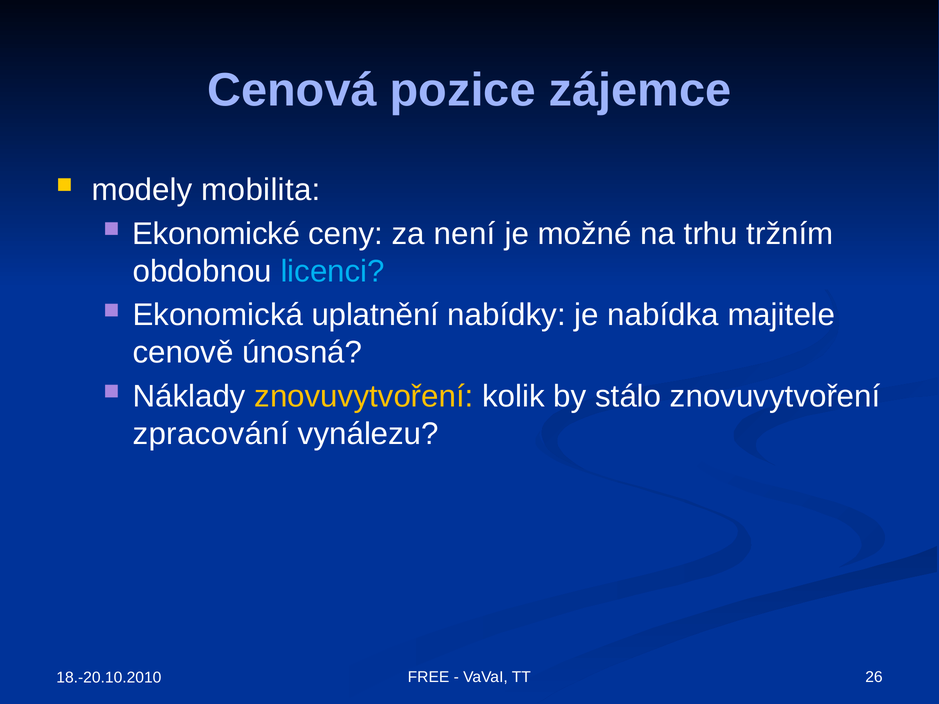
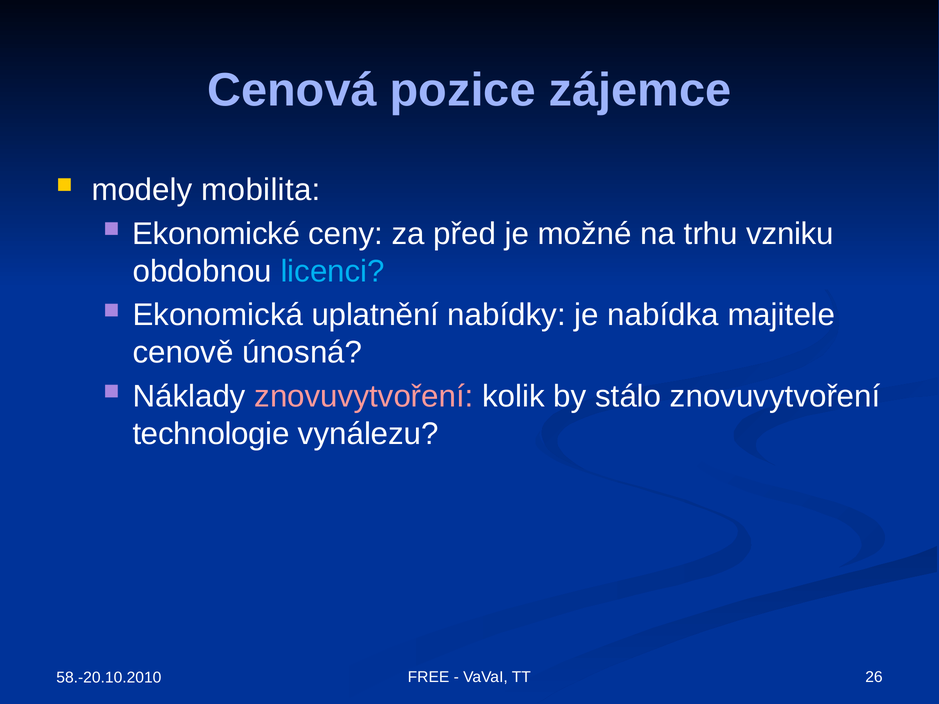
není: není -> před
tržním: tržním -> vzniku
znovuvytvoření at (364, 397) colour: yellow -> pink
zpracování: zpracování -> technologie
18.-20.10.2010: 18.-20.10.2010 -> 58.-20.10.2010
